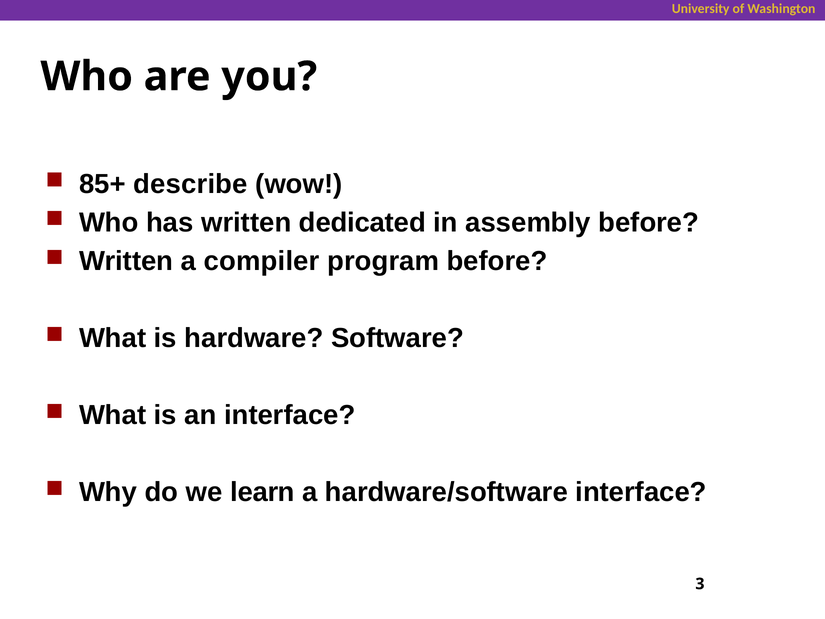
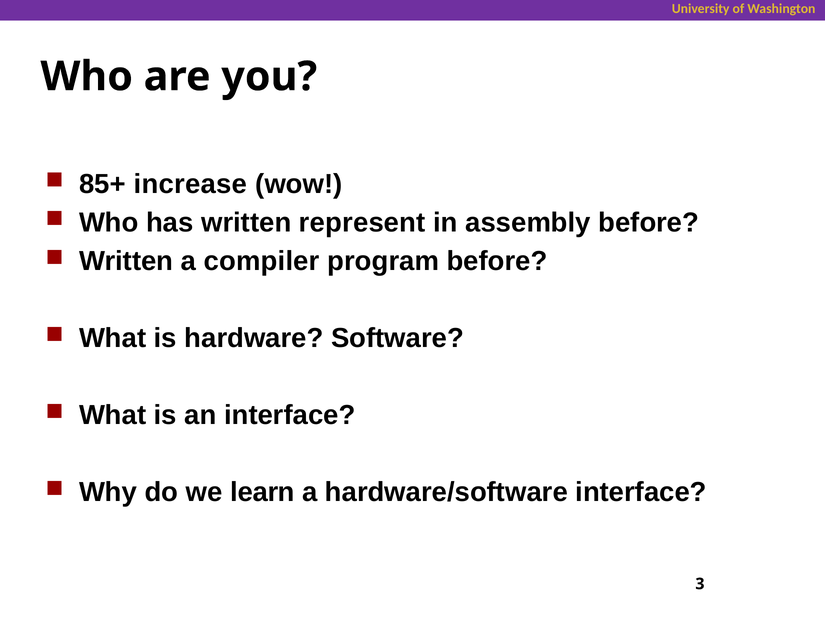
describe: describe -> increase
dedicated: dedicated -> represent
